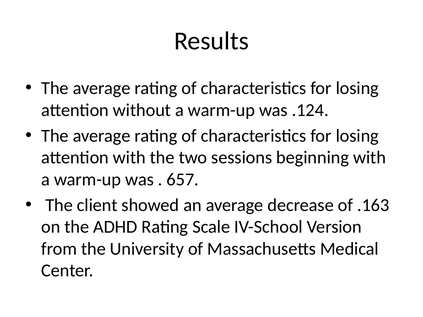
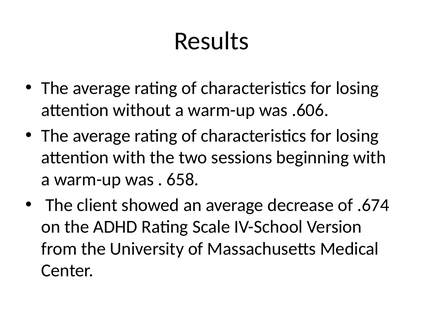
.124: .124 -> .606
657: 657 -> 658
.163: .163 -> .674
